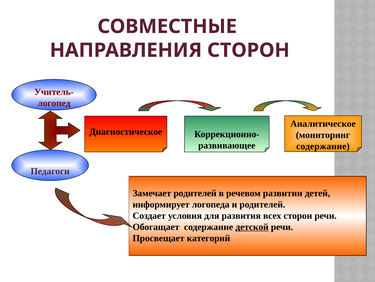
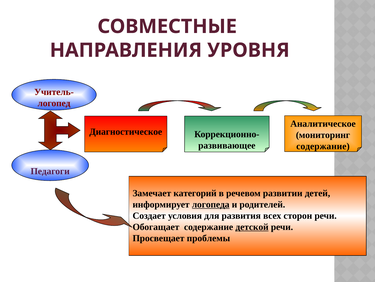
НАПРАВЛЕНИЯ СТОРОН: СТОРОН -> УРОВНЯ
родителей at (195, 193): родителей -> категорий
логопеда underline: none -> present
категорий: категорий -> проблемы
